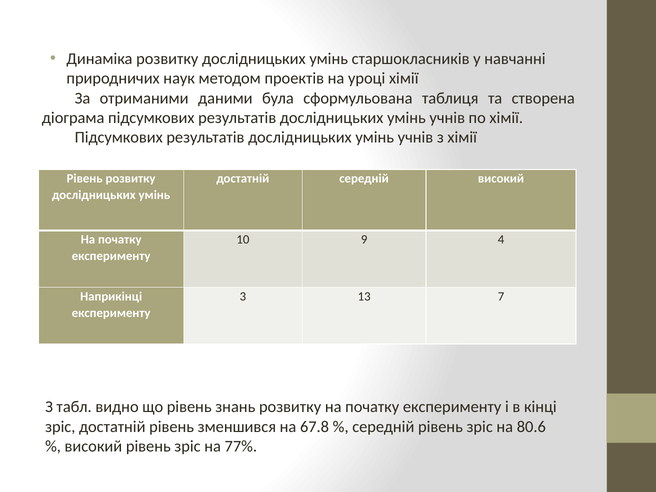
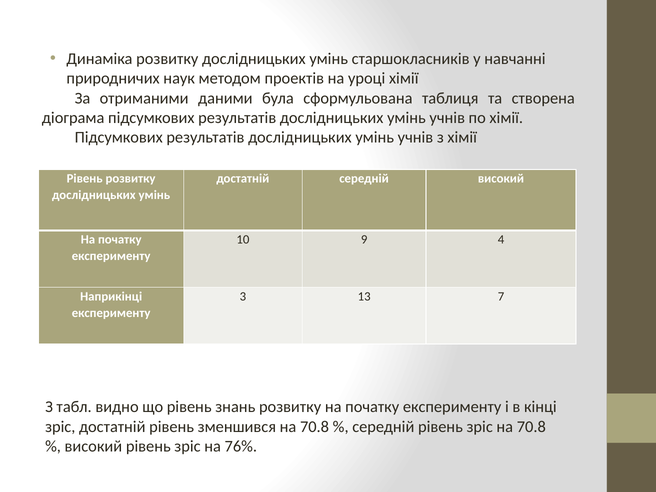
зменшився на 67.8: 67.8 -> 70.8
зріс на 80.6: 80.6 -> 70.8
77%: 77% -> 76%
